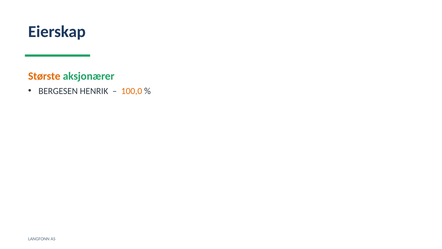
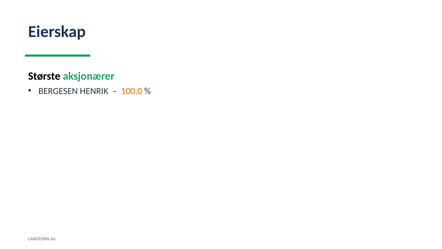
Største colour: orange -> black
